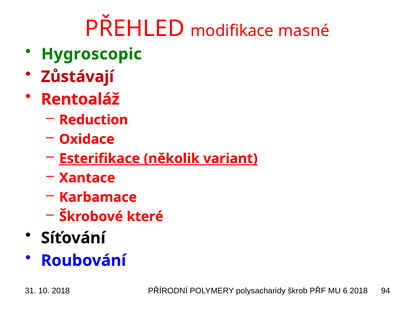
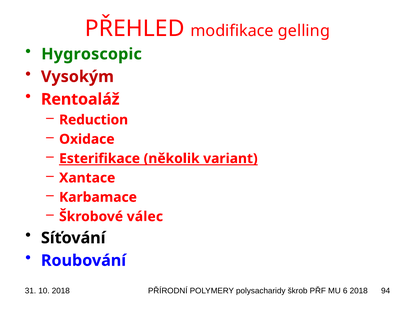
masné: masné -> gelling
Zůstávají: Zůstávají -> Vysokým
které: které -> válec
